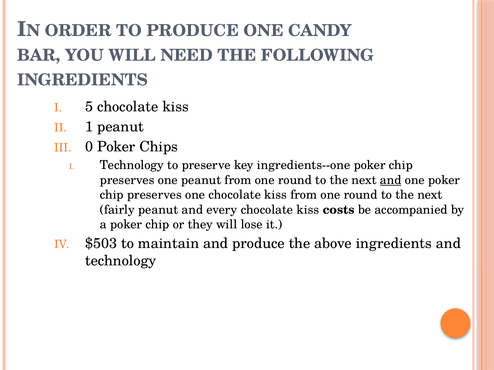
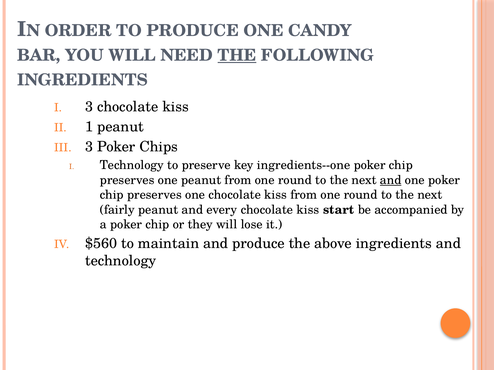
THE at (237, 55) underline: none -> present
5 at (89, 107): 5 -> 3
0 at (89, 147): 0 -> 3
costs: costs -> start
$503: $503 -> $560
